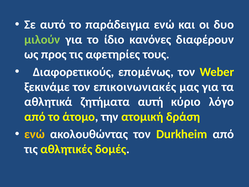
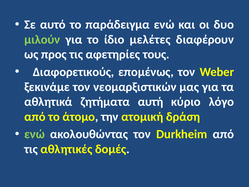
κανόνες: κανόνες -> μελέτες
επικοινωνιακές: επικοινωνιακές -> νεομαρξιστικών
ενώ at (35, 134) colour: yellow -> light green
